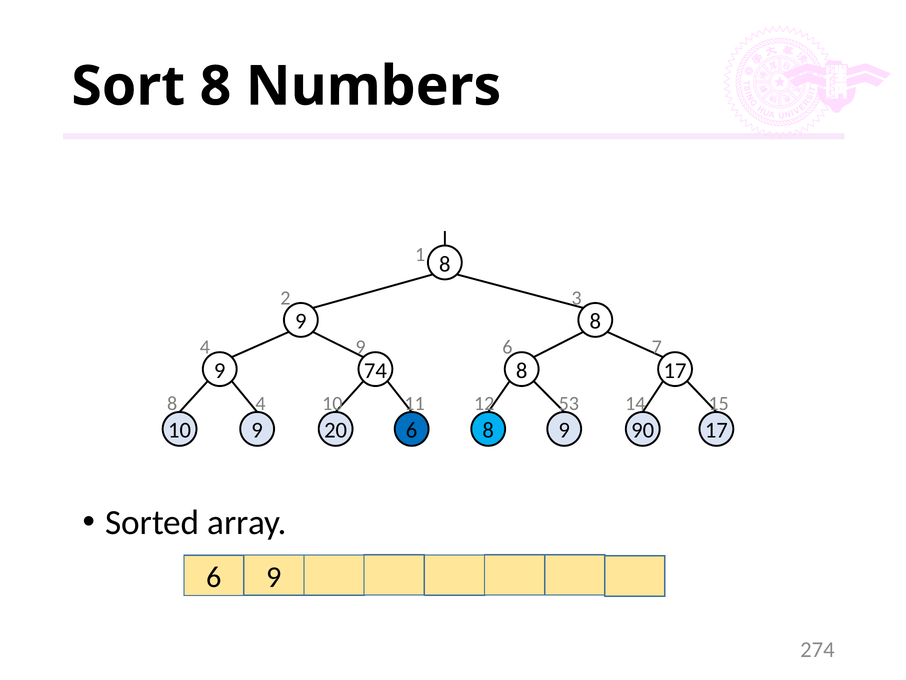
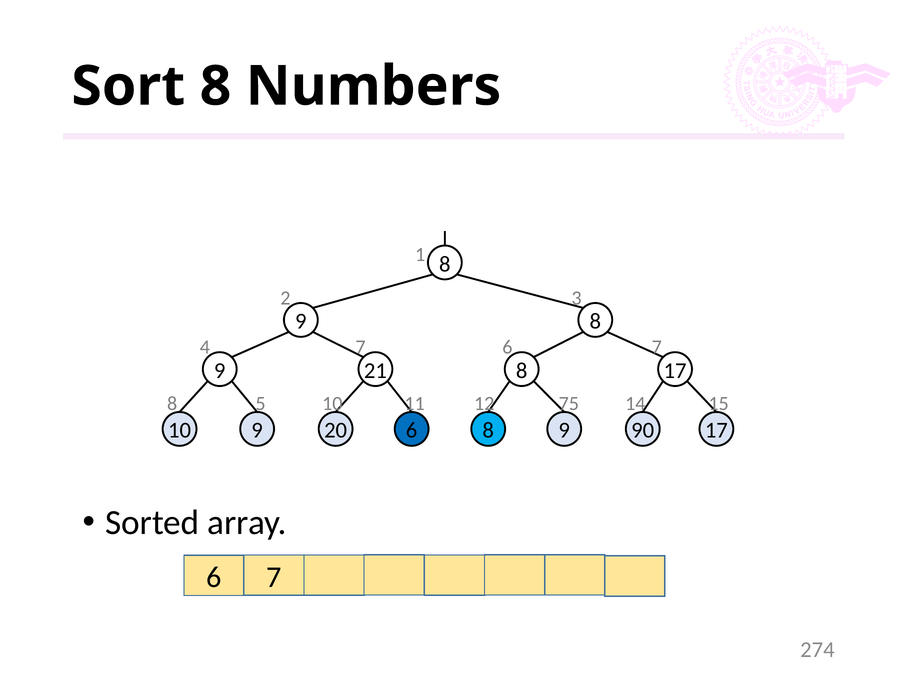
4 9: 9 -> 7
74: 74 -> 21
8 4: 4 -> 5
53: 53 -> 75
9 at (274, 577): 9 -> 7
